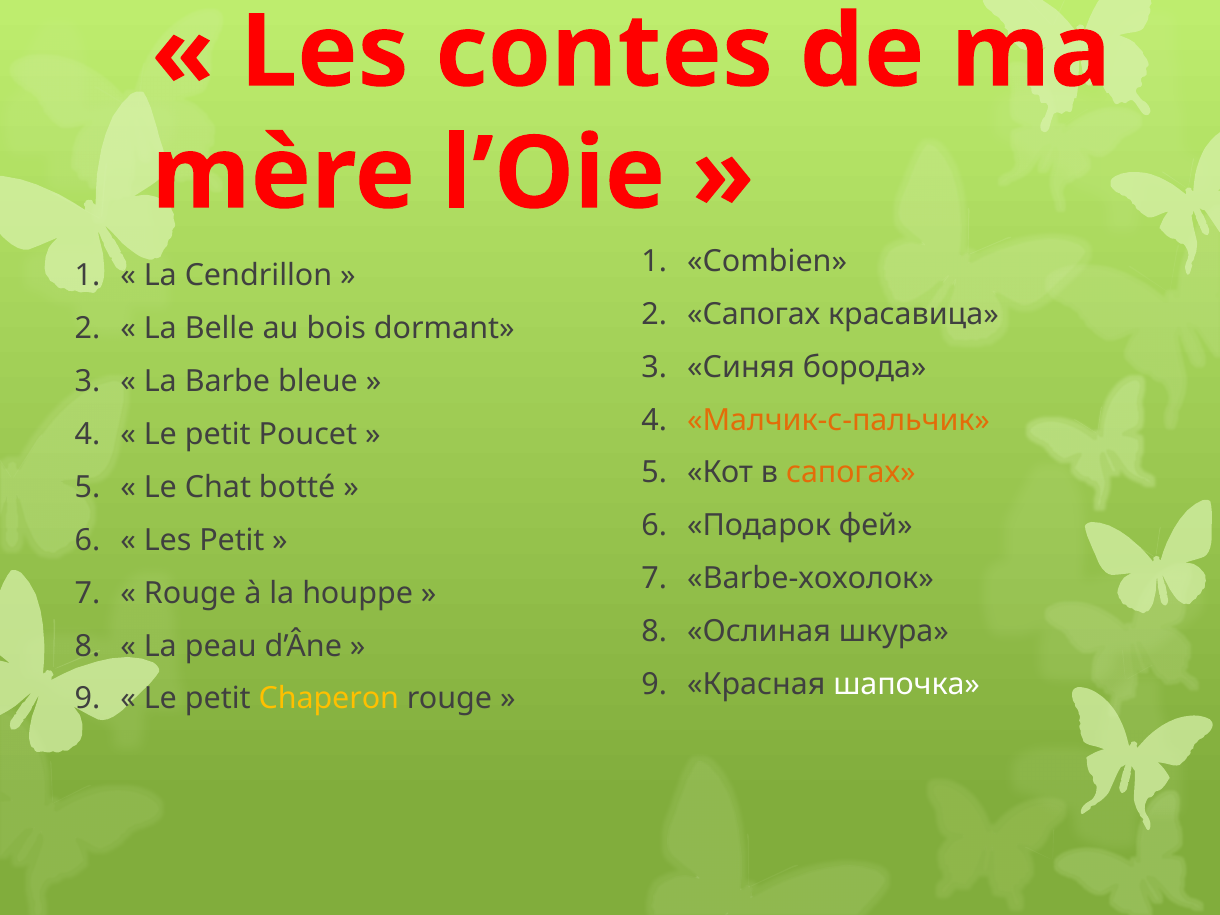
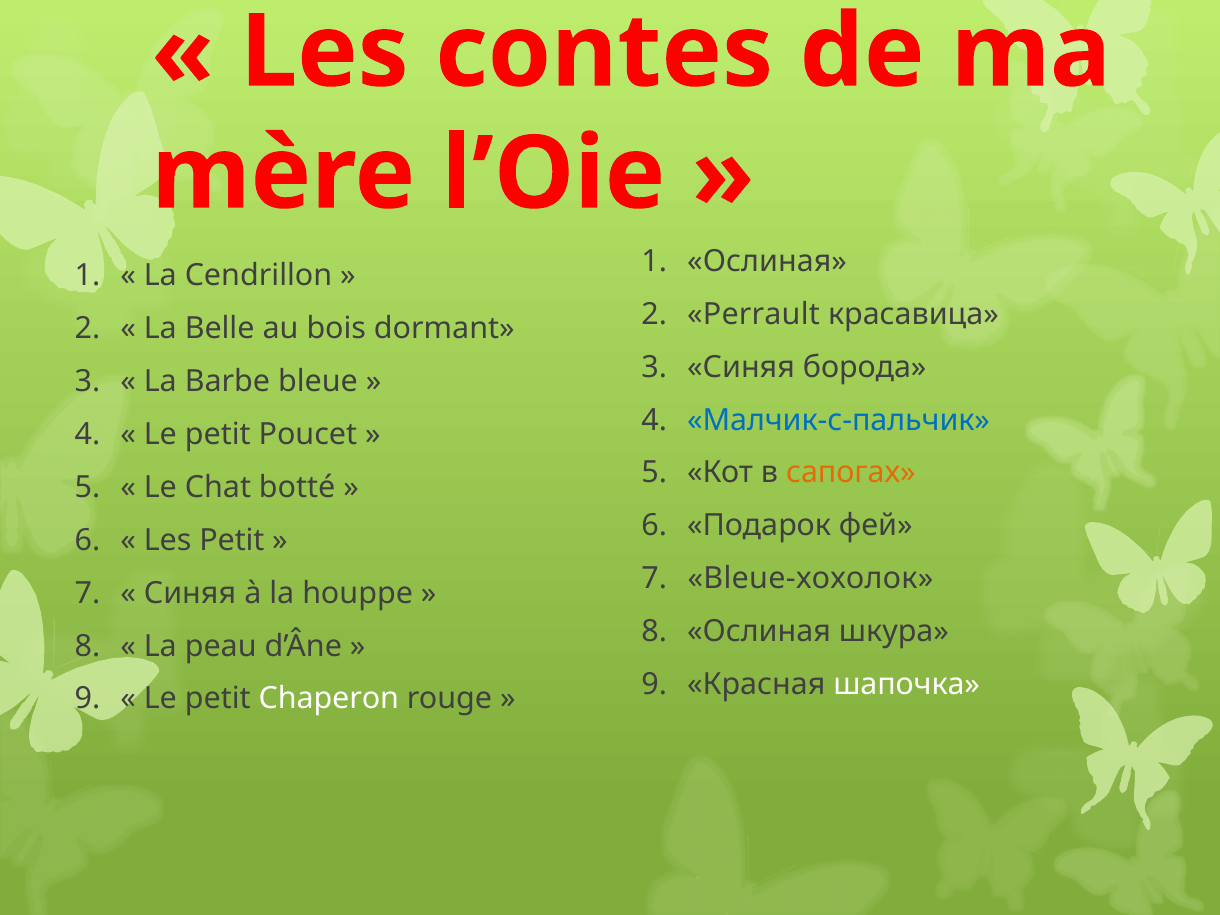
Combien at (767, 261): Combien -> Ослиная
Сапогах at (754, 314): Сапогах -> Perrault
Малчик-с-пальчик colour: orange -> blue
Barbe-хохолок: Barbe-хохолок -> Bleue-хохолок
Rouge at (190, 593): Rouge -> Синяя
Chaperon colour: yellow -> white
